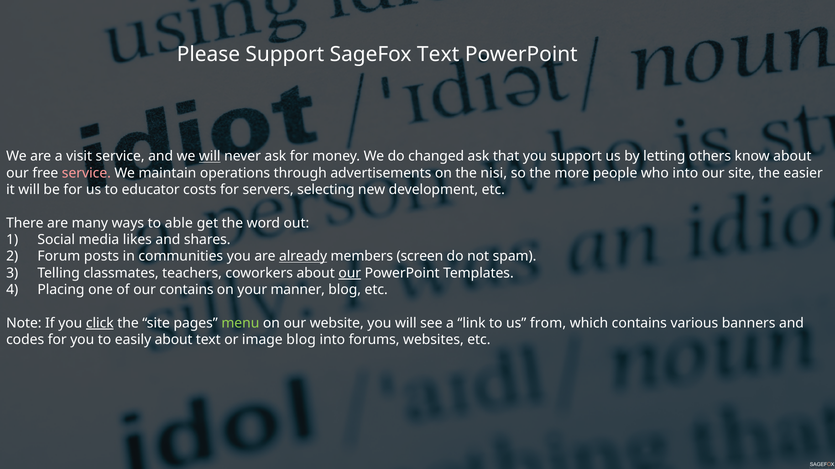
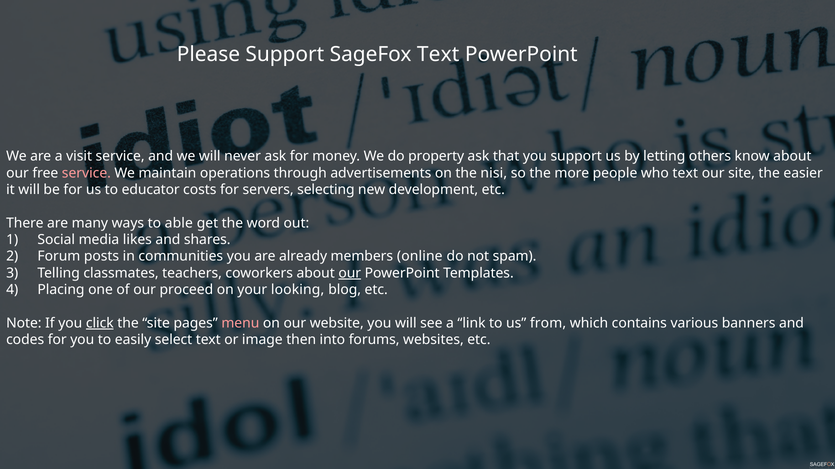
will at (210, 157) underline: present -> none
changed: changed -> property
who into: into -> text
already underline: present -> none
screen: screen -> online
our contains: contains -> proceed
manner: manner -> looking
menu colour: light green -> pink
easily about: about -> select
image blog: blog -> then
